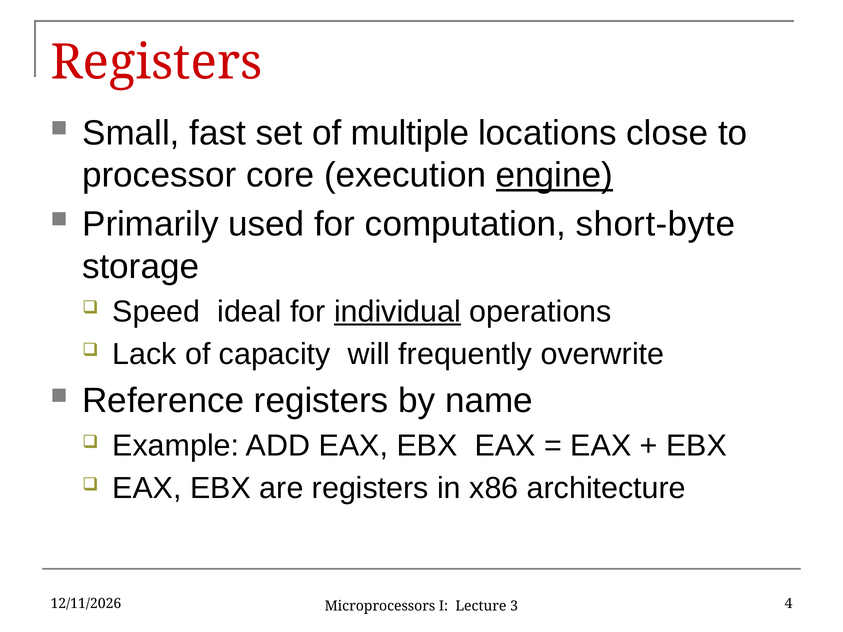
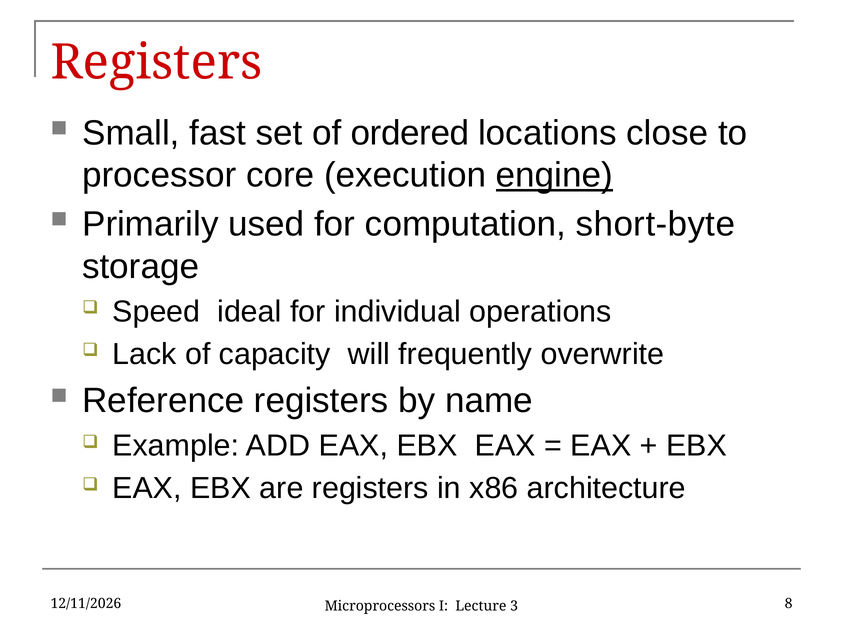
multiple: multiple -> ordered
individual underline: present -> none
4: 4 -> 8
